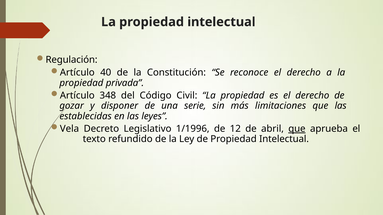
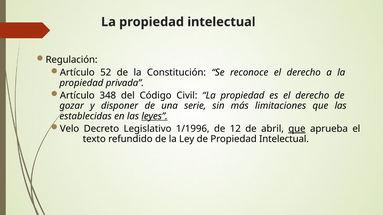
40: 40 -> 52
leyes underline: none -> present
Vela: Vela -> Velo
